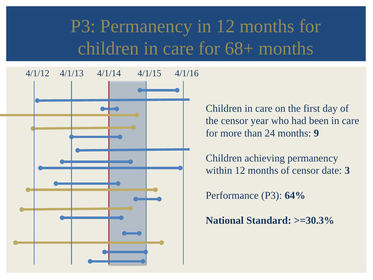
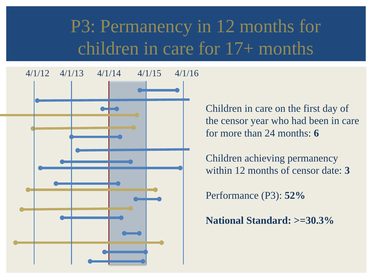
68+: 68+ -> 17+
9: 9 -> 6
64%: 64% -> 52%
